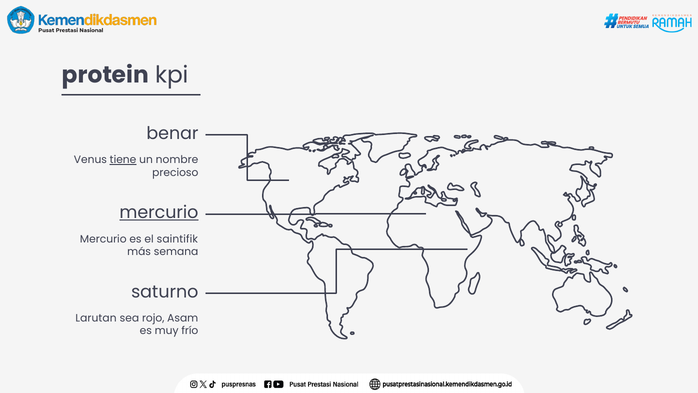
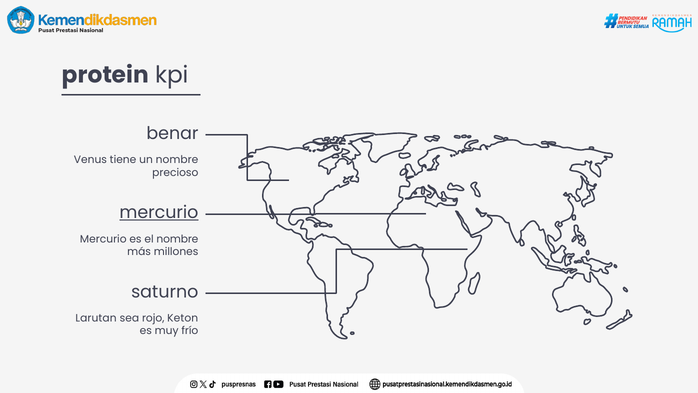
tiene underline: present -> none
el saintifik: saintifik -> nombre
semana: semana -> millones
Asam: Asam -> Keton
